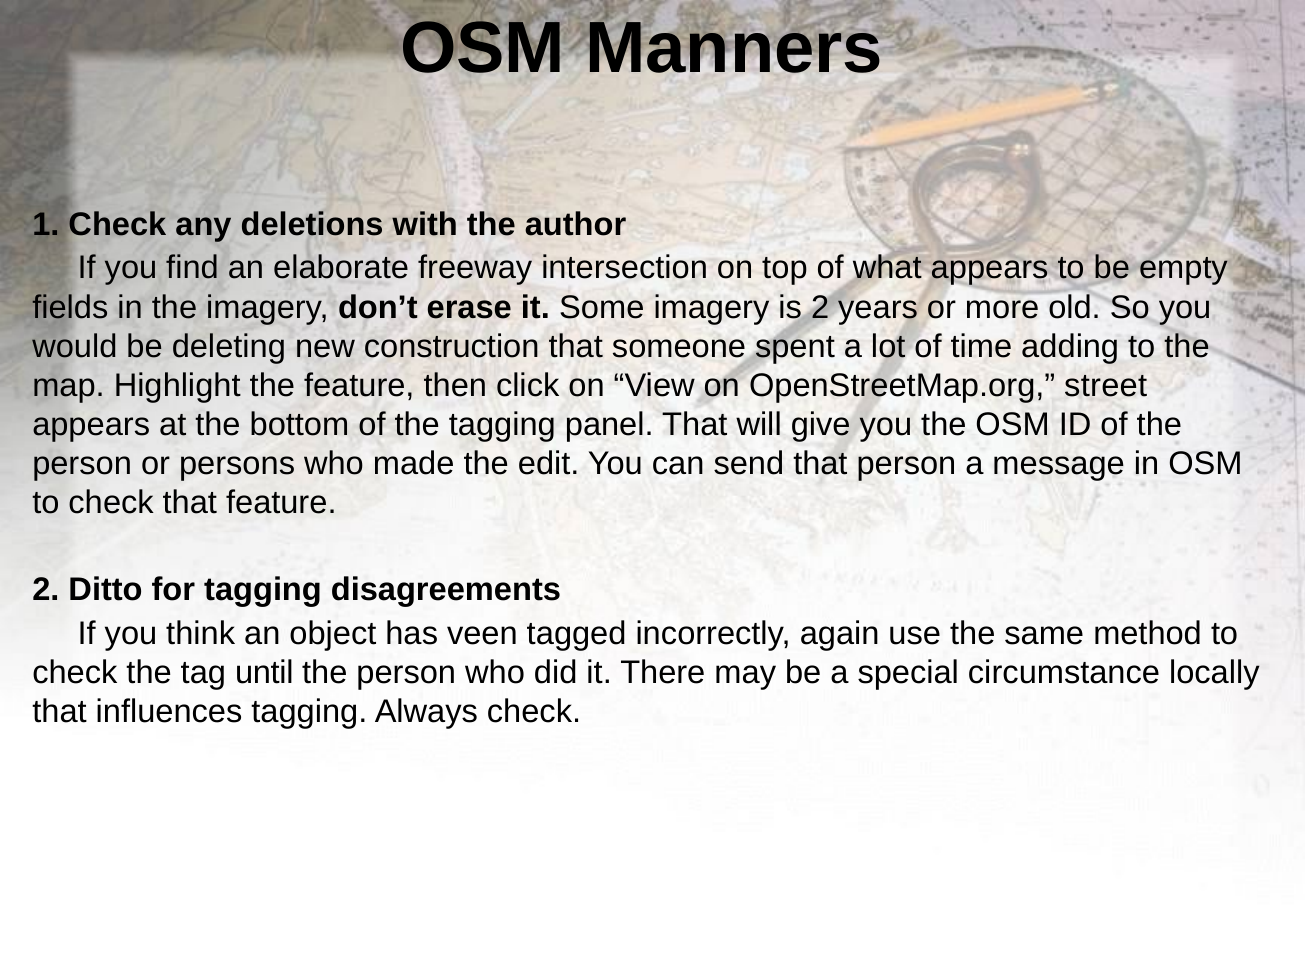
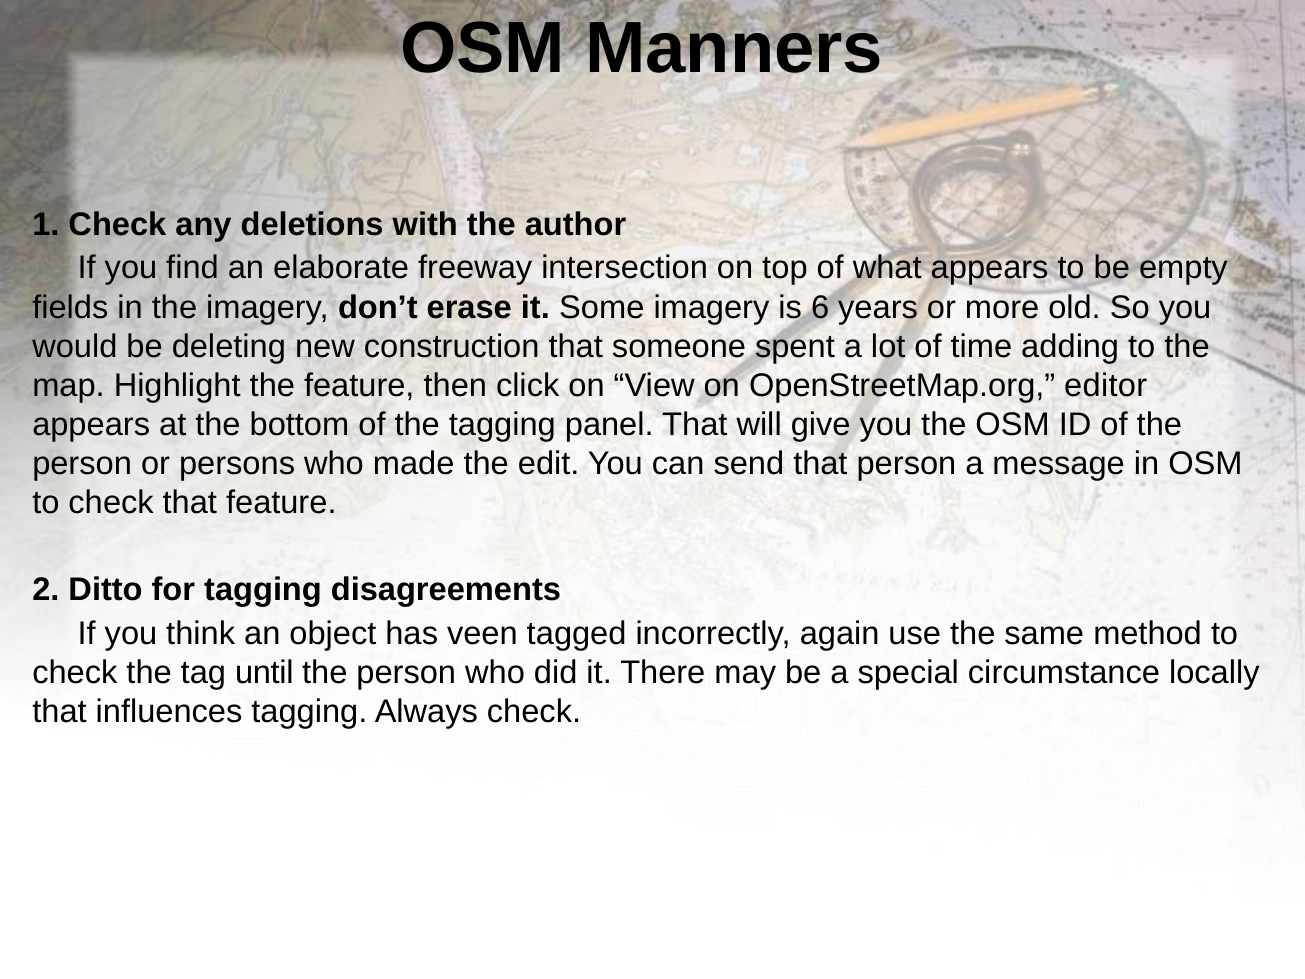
is 2: 2 -> 6
street: street -> editor
